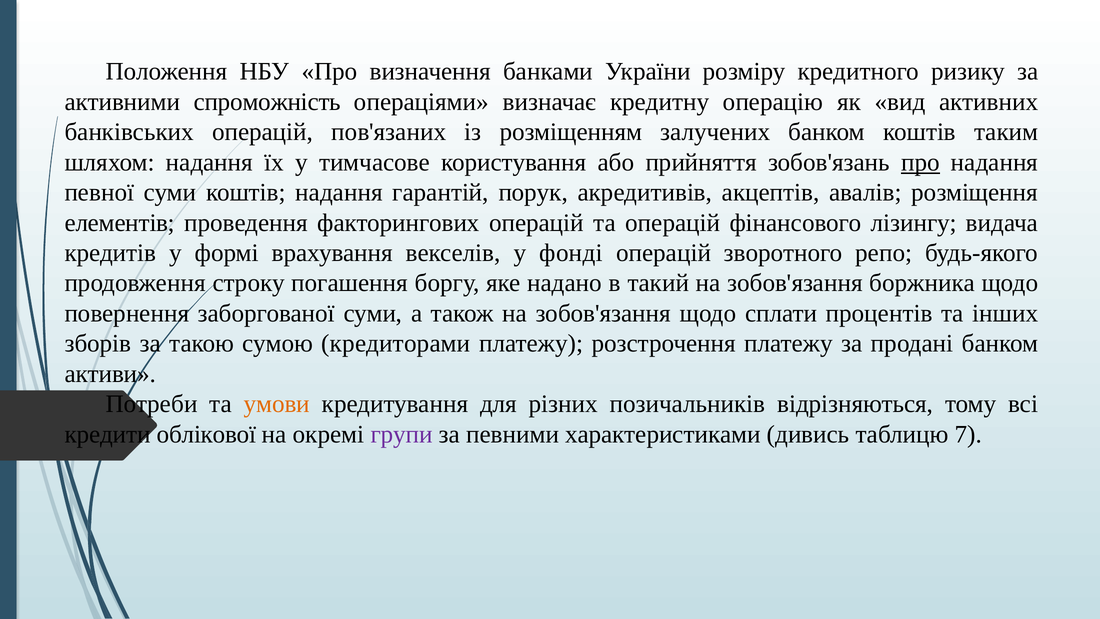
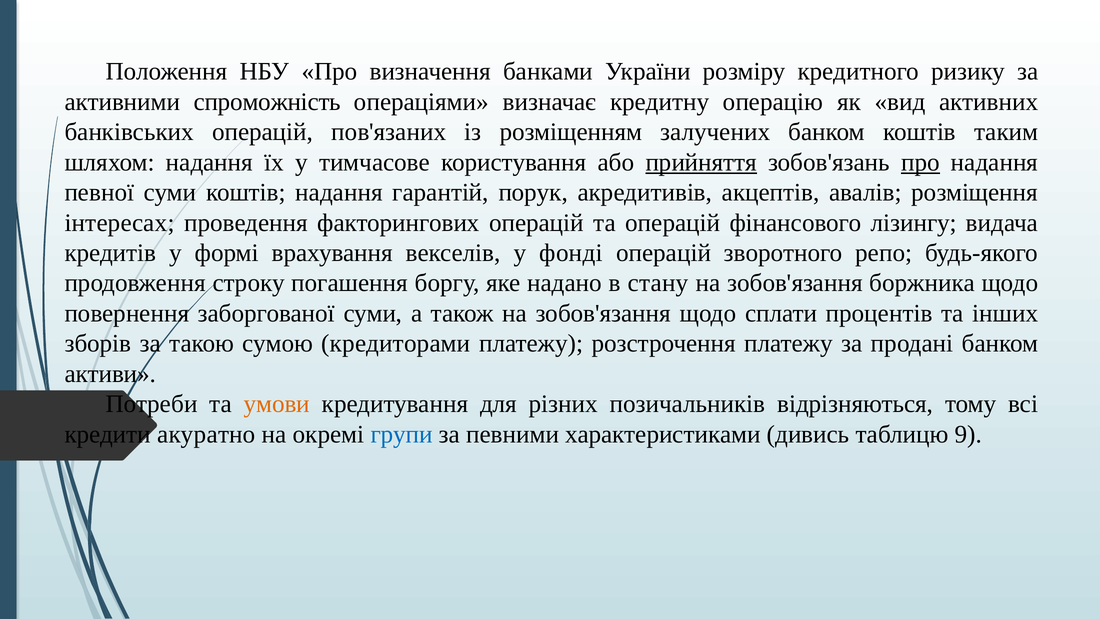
прийняття underline: none -> present
елементів: елементів -> інтересах
такий: такий -> стану
облікової: облікової -> акуратно
групи colour: purple -> blue
7: 7 -> 9
